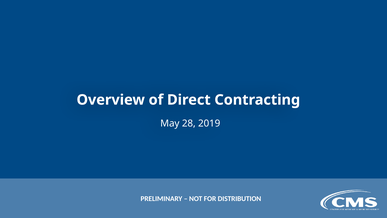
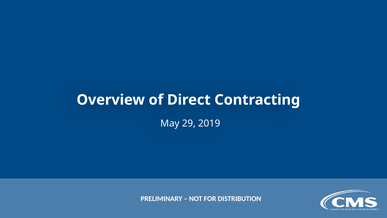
28: 28 -> 29
